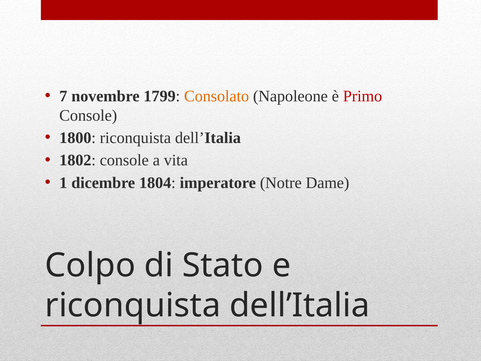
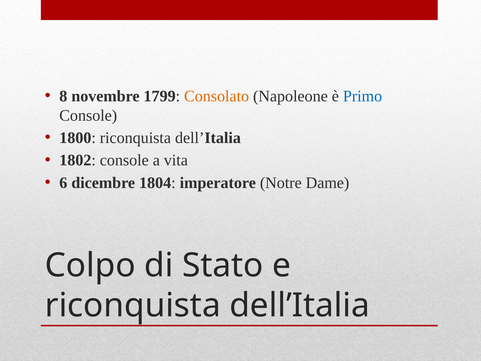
7: 7 -> 8
Primo colour: red -> blue
1: 1 -> 6
